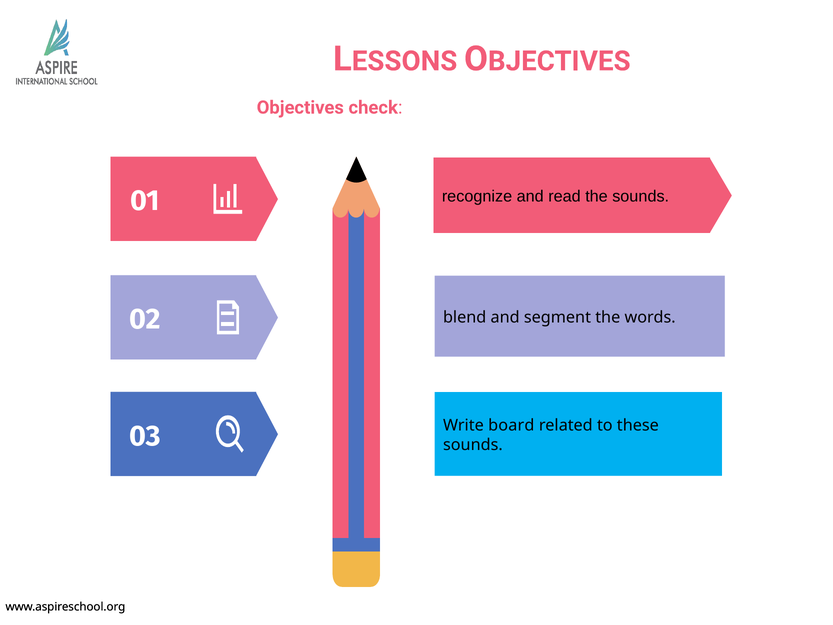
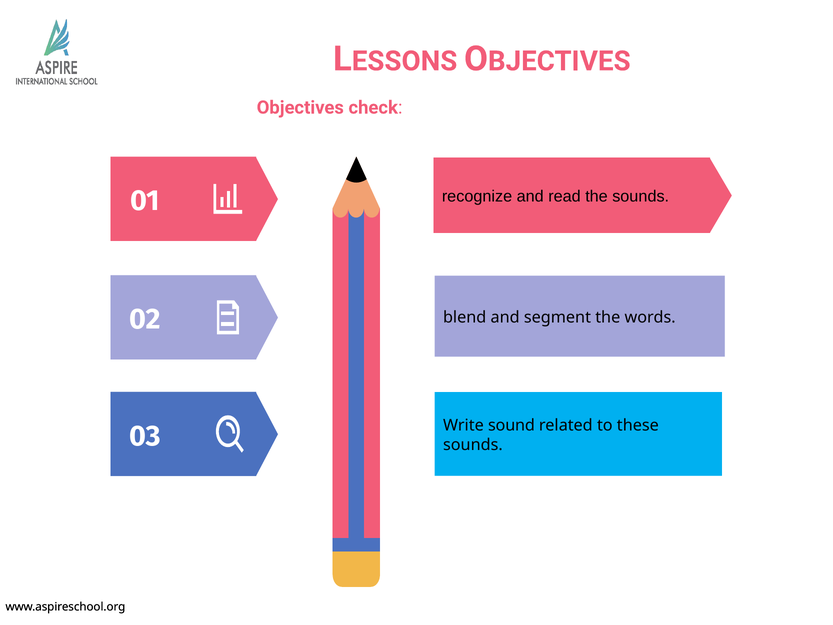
board: board -> sound
